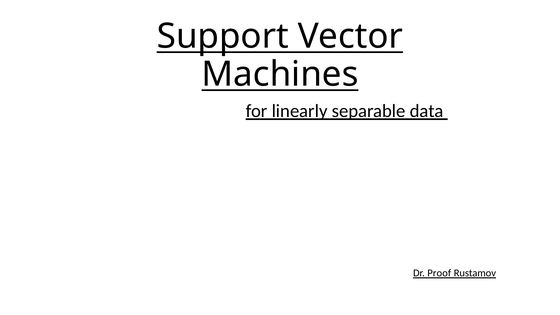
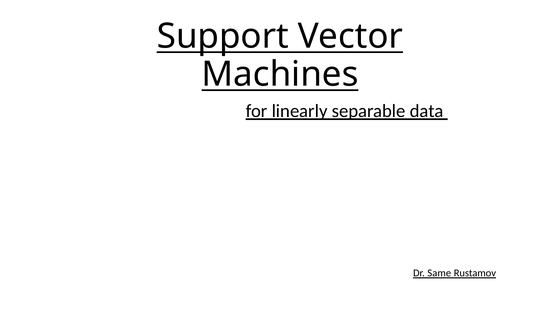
Proof: Proof -> Same
